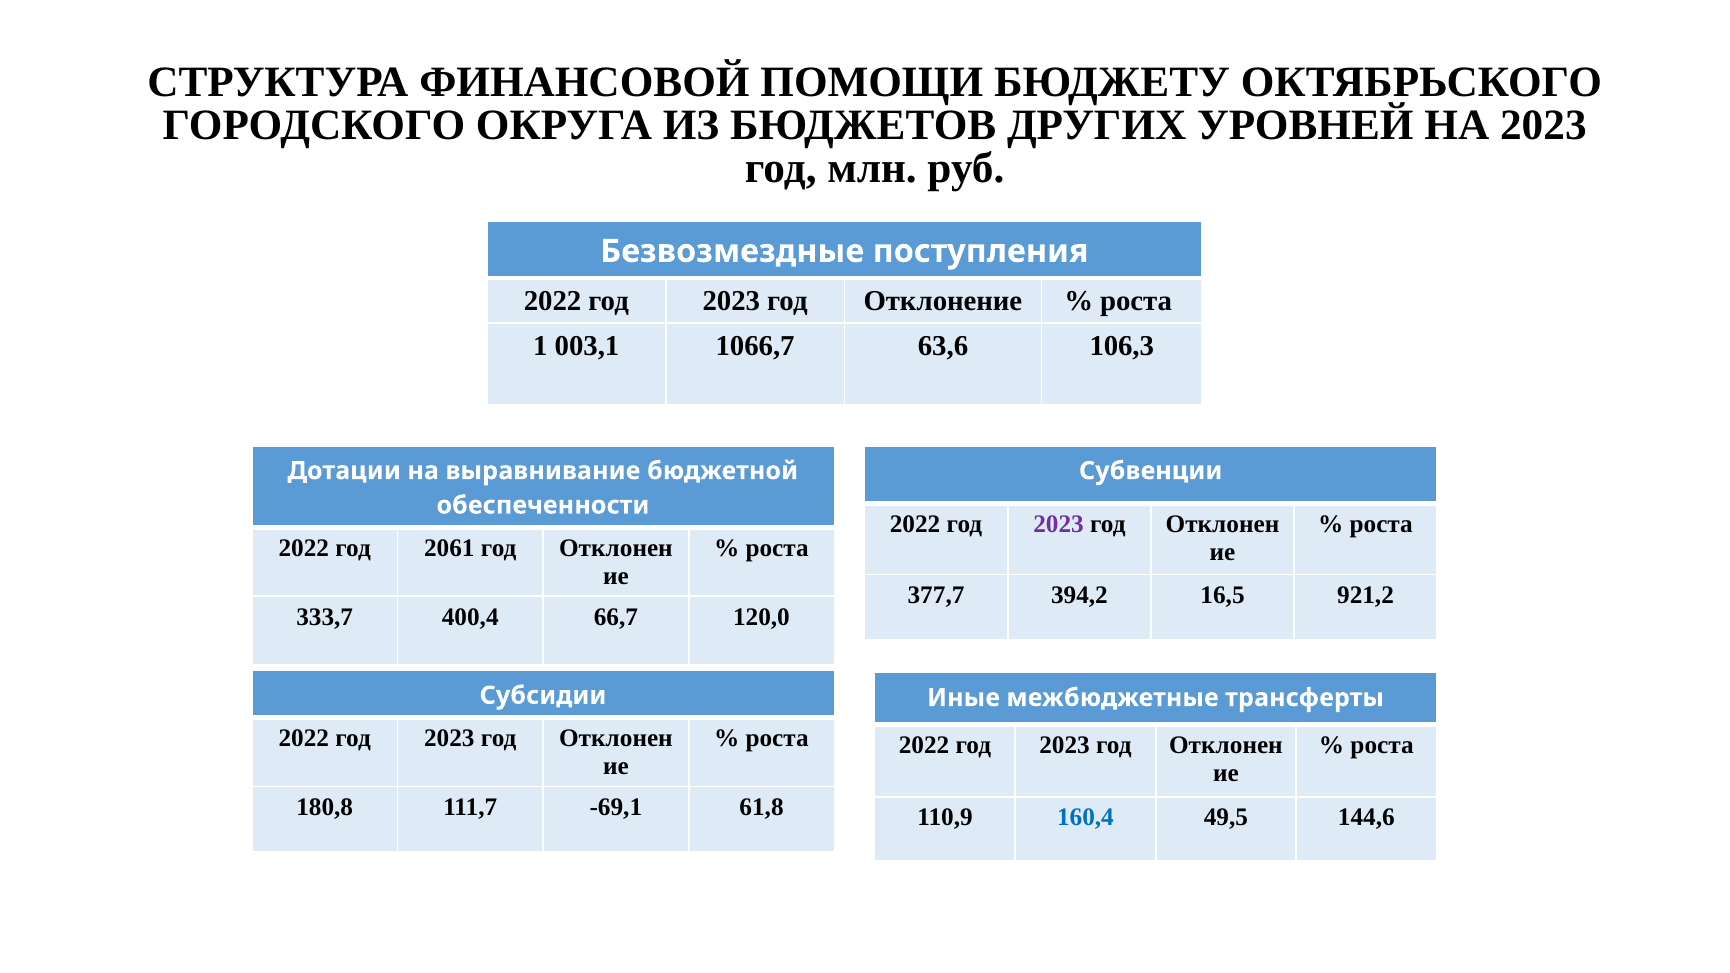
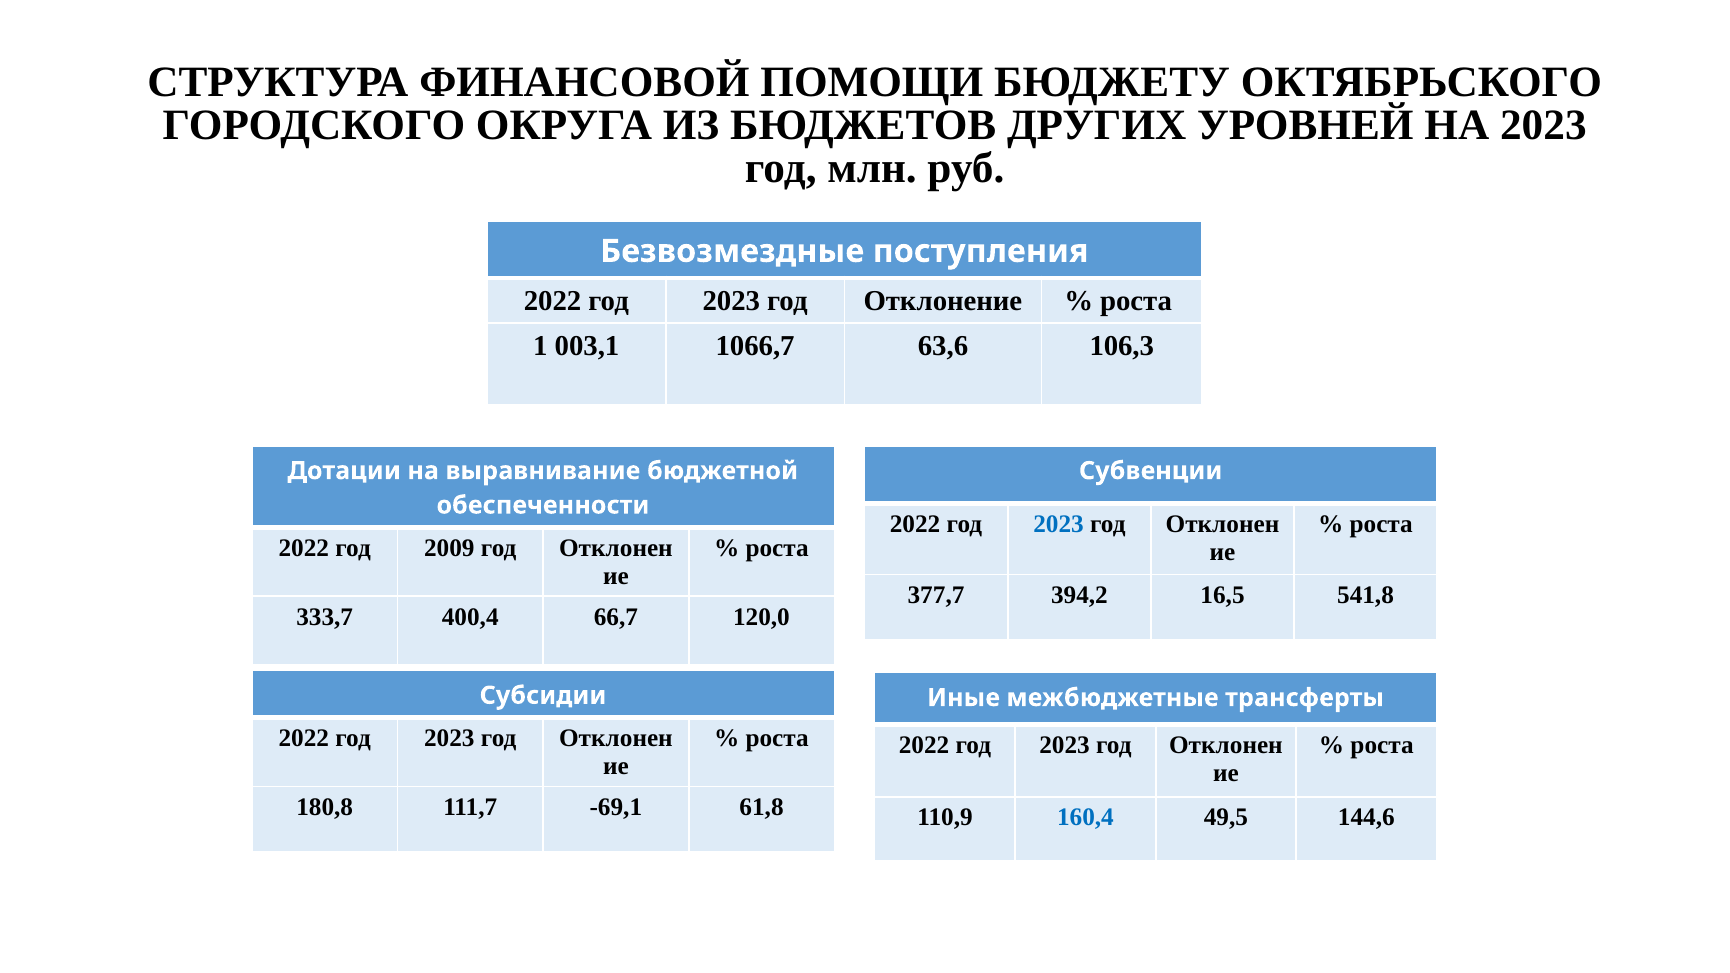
2023 at (1059, 524) colour: purple -> blue
2061: 2061 -> 2009
921,2: 921,2 -> 541,8
